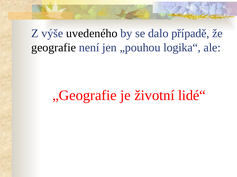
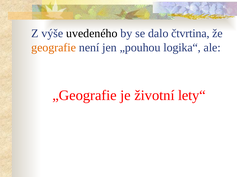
případě: případě -> čtvrtina
geografie colour: black -> orange
lidé“: lidé“ -> lety“
